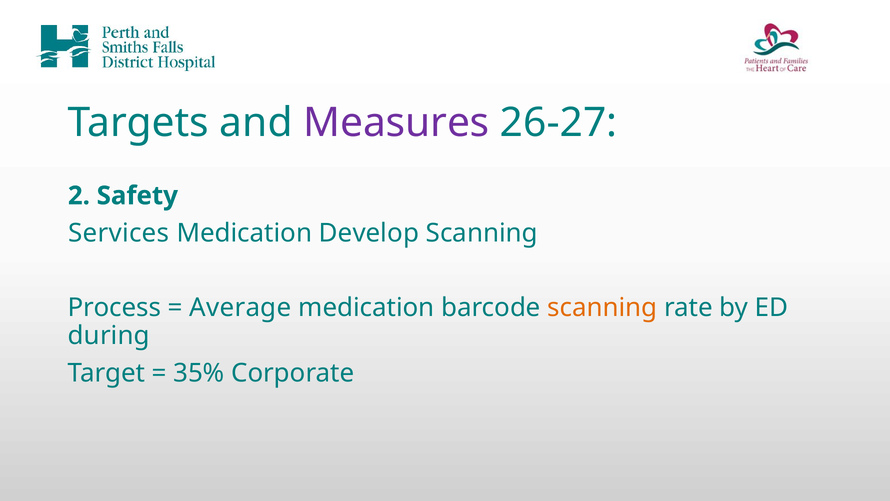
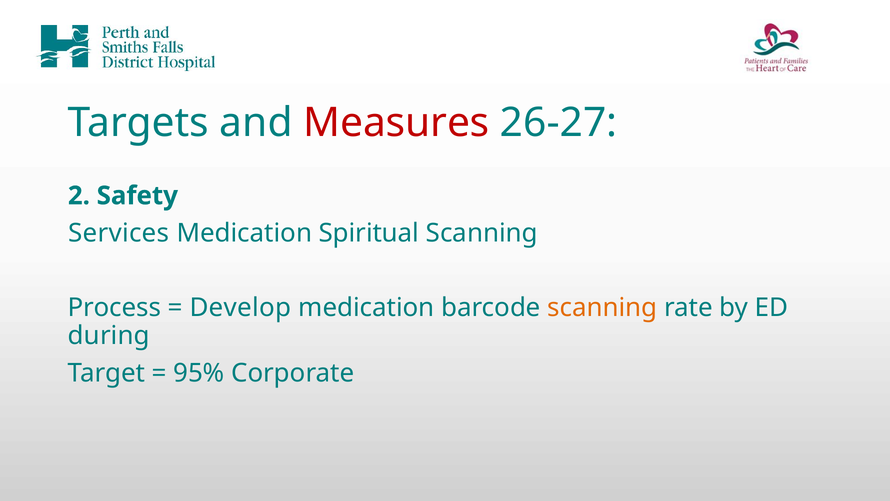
Measures colour: purple -> red
Develop: Develop -> Spiritual
Average: Average -> Develop
35%: 35% -> 95%
